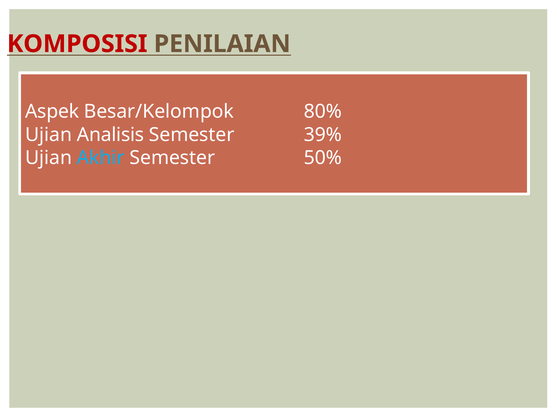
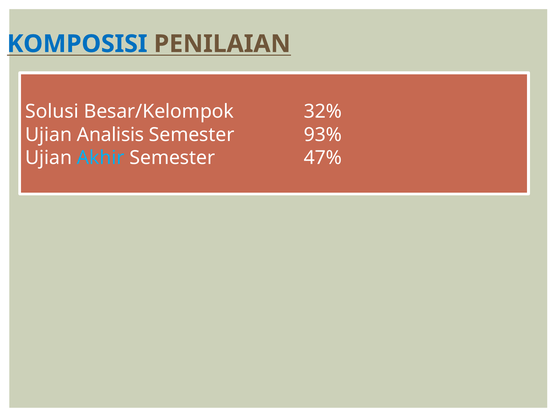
KOMPOSISI colour: red -> blue
Aspek: Aspek -> Solusi
80%: 80% -> 32%
39%: 39% -> 93%
50%: 50% -> 47%
